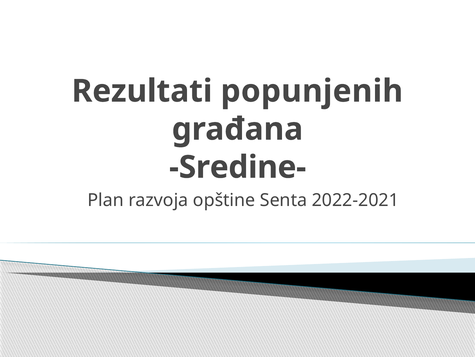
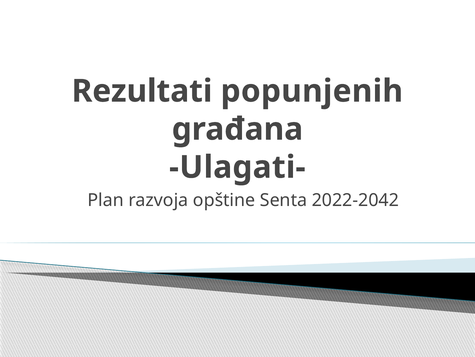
Sredine-: Sredine- -> Ulagati-
2022-2021: 2022-2021 -> 2022-2042
